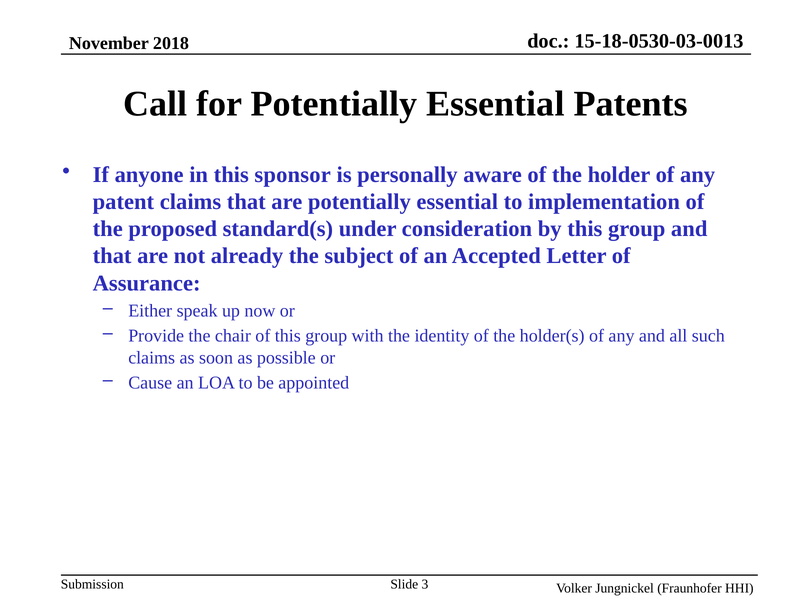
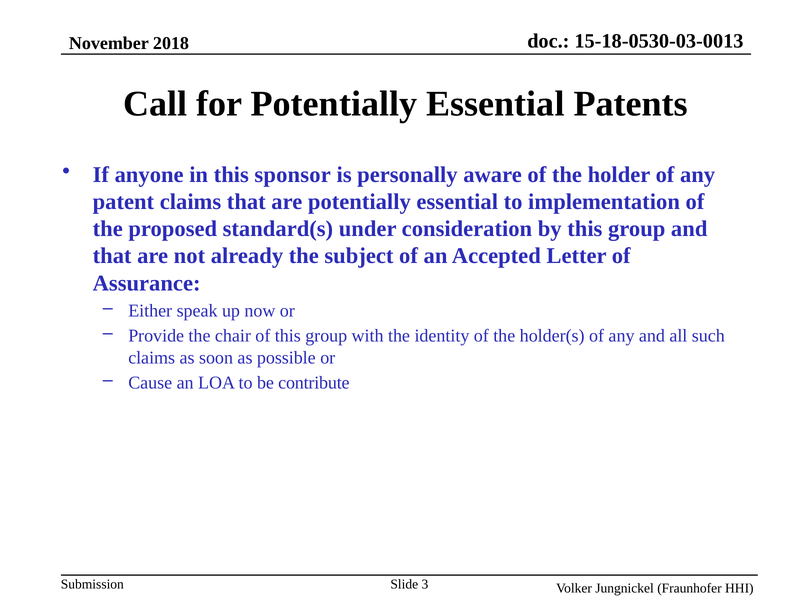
appointed: appointed -> contribute
